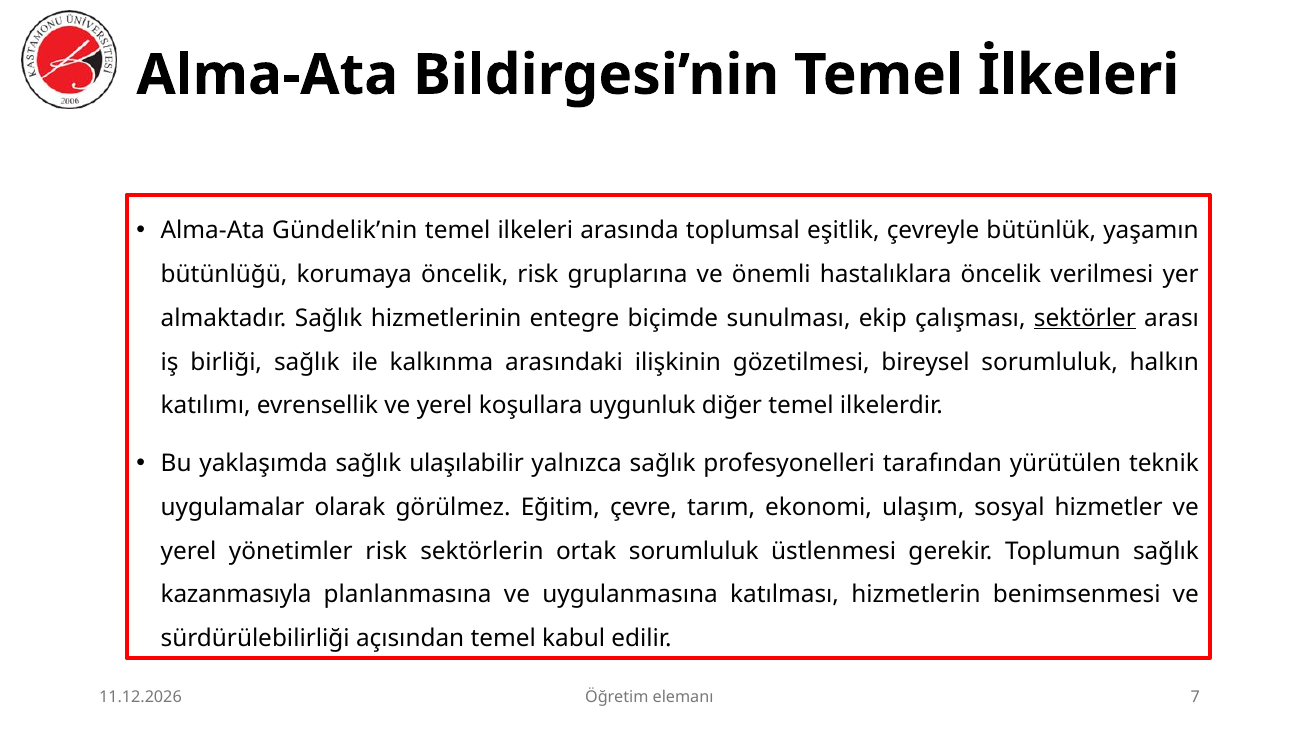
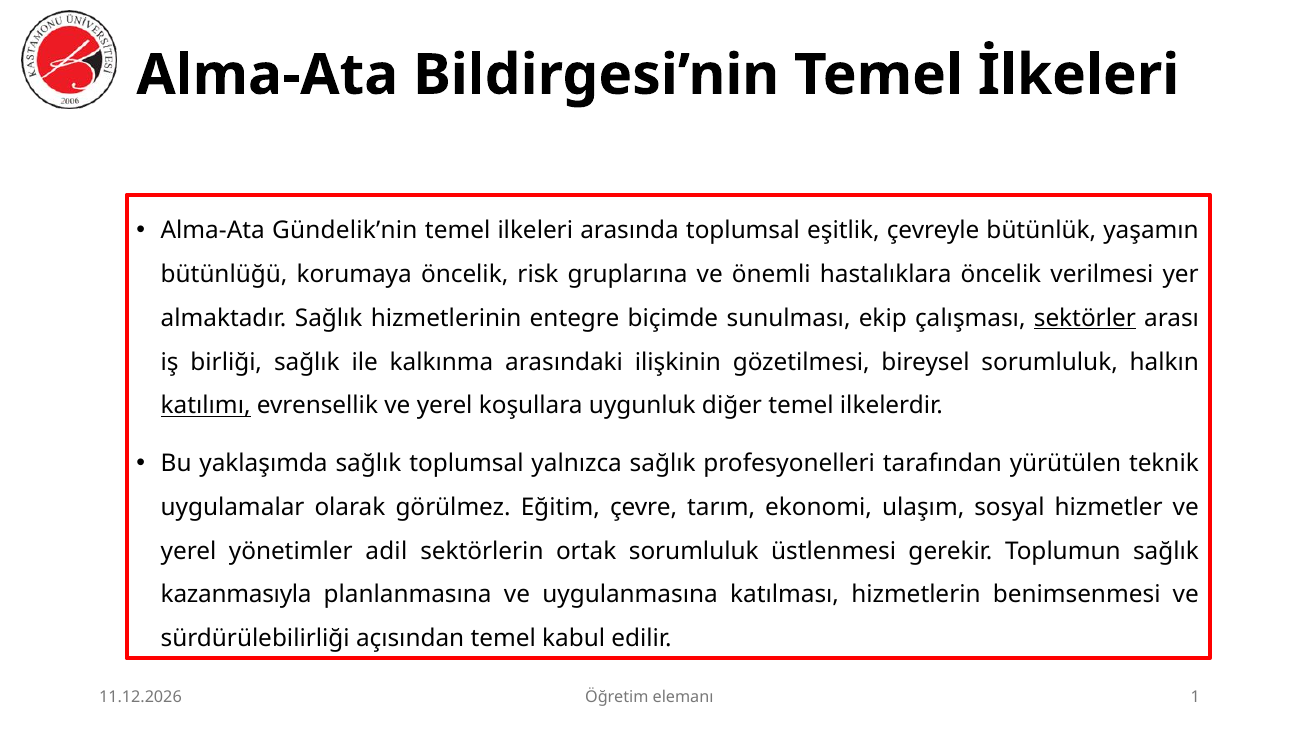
katılımı underline: none -> present
sağlık ulaşılabilir: ulaşılabilir -> toplumsal
yönetimler risk: risk -> adil
7: 7 -> 1
